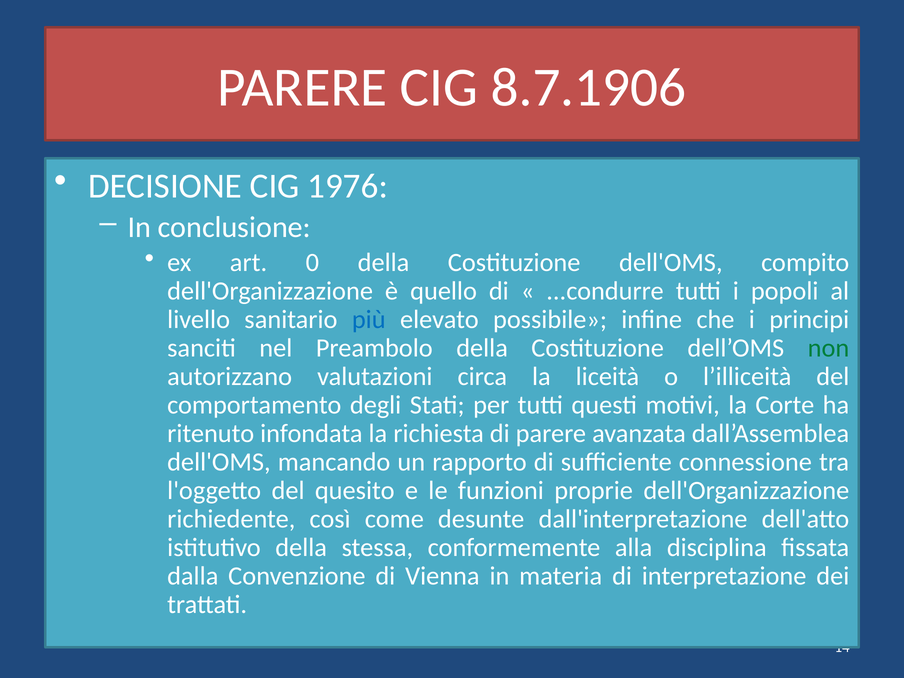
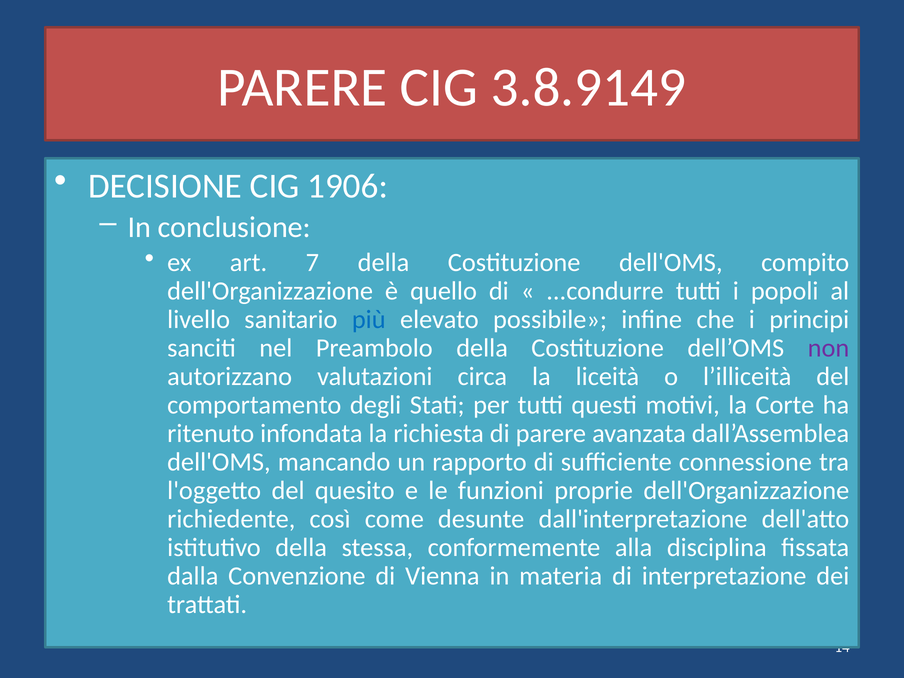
8.7.1906: 8.7.1906 -> 3.8.9149
1976: 1976 -> 1906
0: 0 -> 7
non colour: green -> purple
